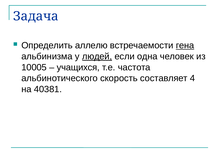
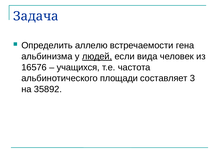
гена underline: present -> none
одна: одна -> вида
10005: 10005 -> 16576
скорость: скорость -> площади
4: 4 -> 3
40381: 40381 -> 35892
